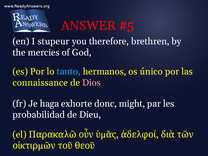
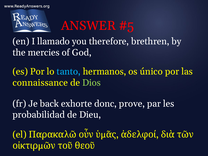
stupeur: stupeur -> llamado
Dios colour: pink -> light green
haga: haga -> back
might: might -> prove
